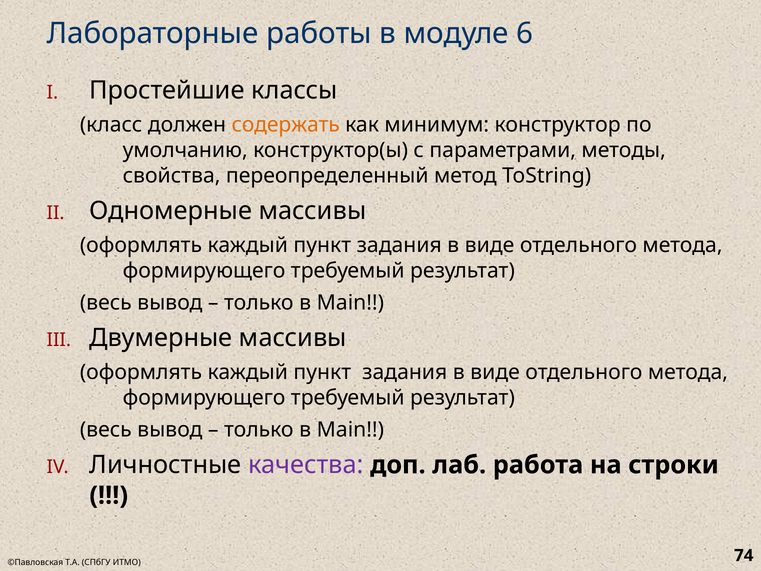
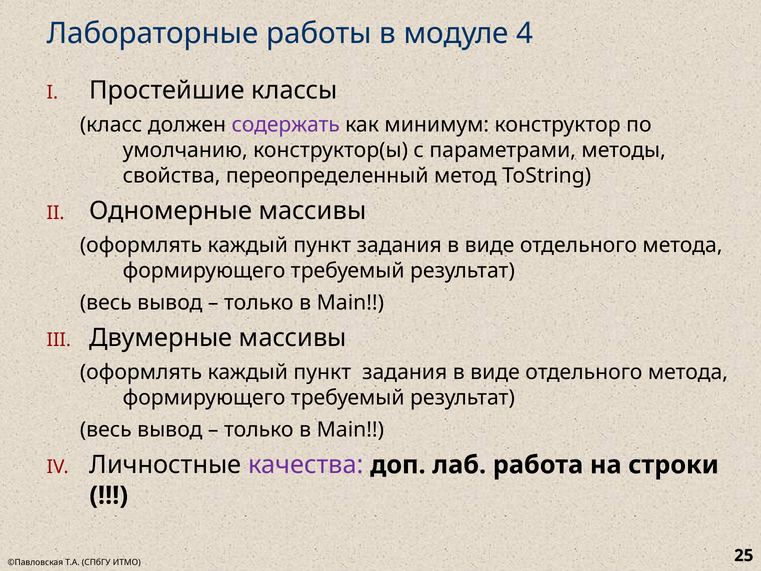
6: 6 -> 4
содержать colour: orange -> purple
74: 74 -> 25
